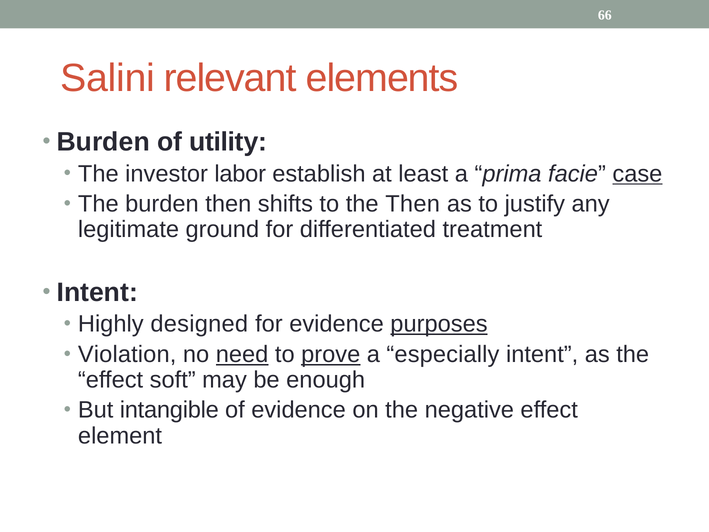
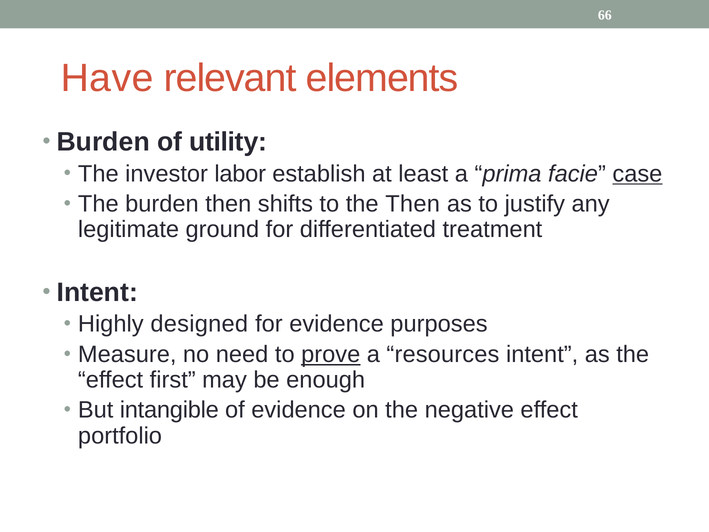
Salini: Salini -> Have
purposes underline: present -> none
Violation: Violation -> Measure
need underline: present -> none
especially: especially -> resources
soft: soft -> first
element: element -> portfolio
